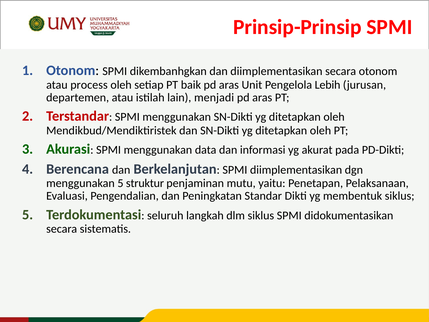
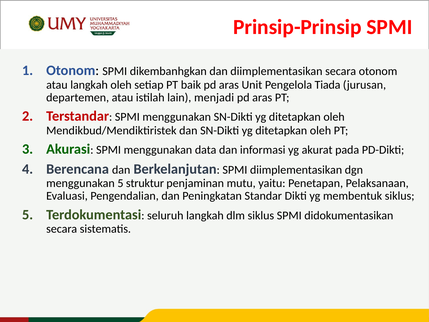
atau process: process -> langkah
Lebih: Lebih -> Tiada
